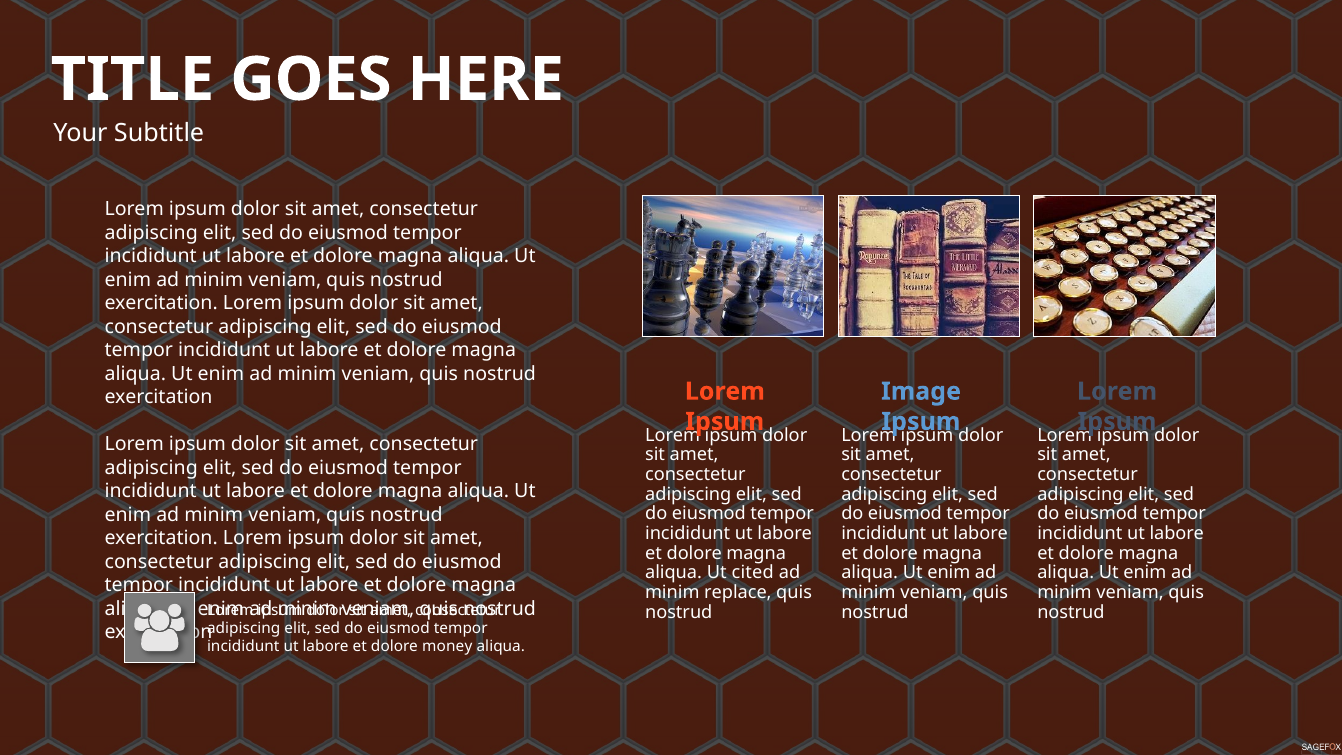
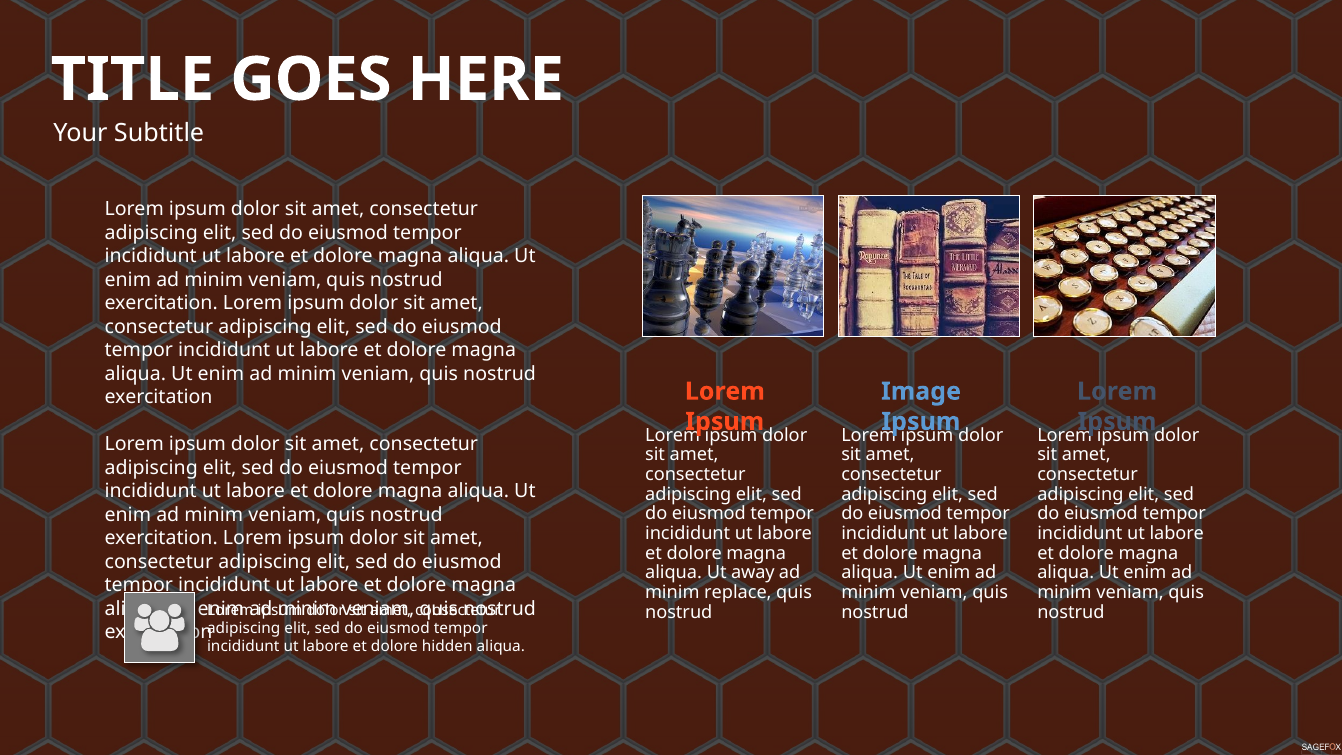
cited: cited -> away
money: money -> hidden
